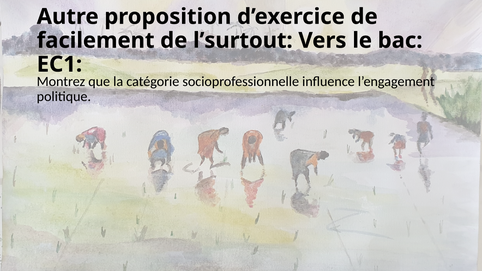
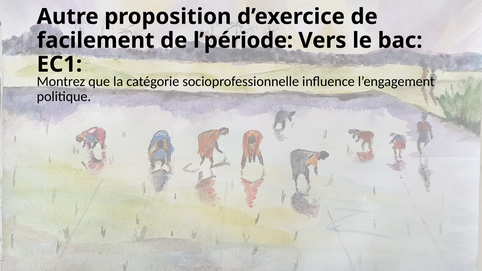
l’surtout: l’surtout -> l’période
